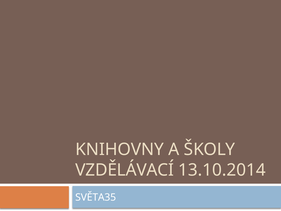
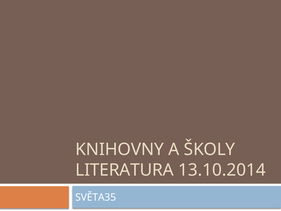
VZDĚLÁVACÍ: VZDĚLÁVACÍ -> LITERATURA
